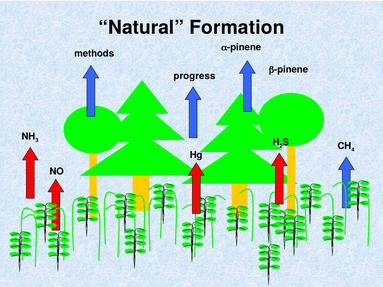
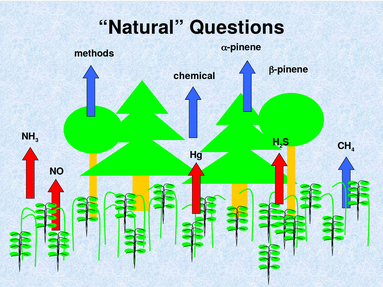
Formation: Formation -> Questions
progress: progress -> chemical
